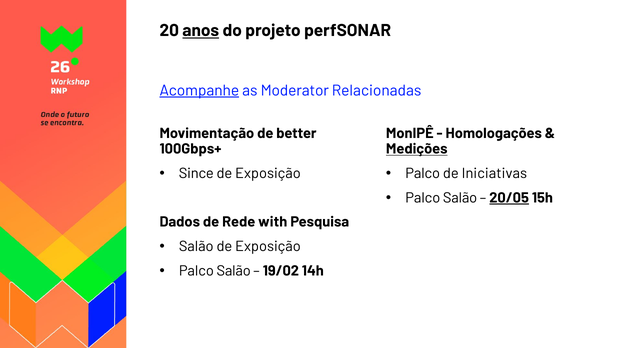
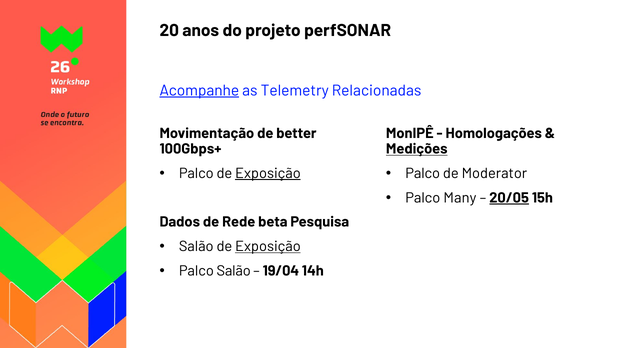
anos underline: present -> none
Moderator: Moderator -> Telemetry
Since at (196, 173): Since -> Palco
Exposição at (268, 173) underline: none -> present
Iniciativas: Iniciativas -> Moderator
Salão at (460, 198): Salão -> Many
with: with -> beta
Exposição at (268, 247) underline: none -> present
19/02: 19/02 -> 19/04
